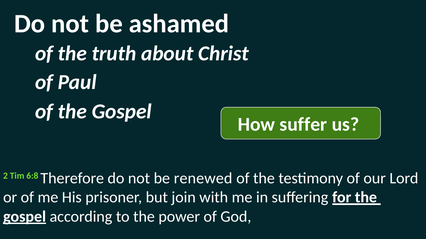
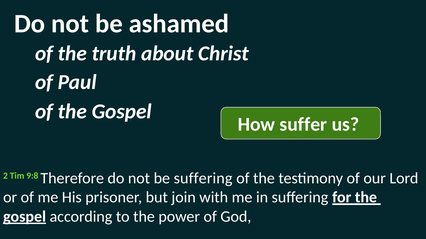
6:8: 6:8 -> 9:8
be renewed: renewed -> suffering
